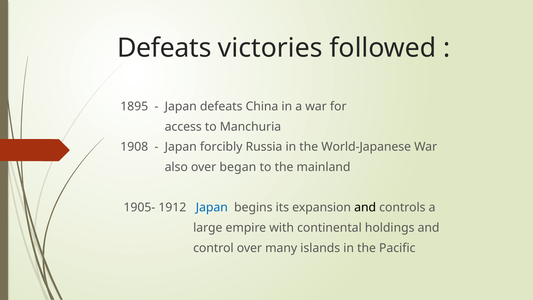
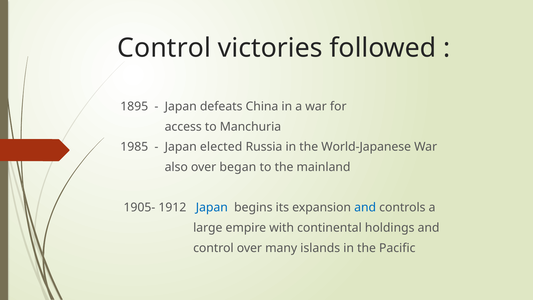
Defeats at (164, 48): Defeats -> Control
1908: 1908 -> 1985
forcibly: forcibly -> elected
and at (365, 207) colour: black -> blue
